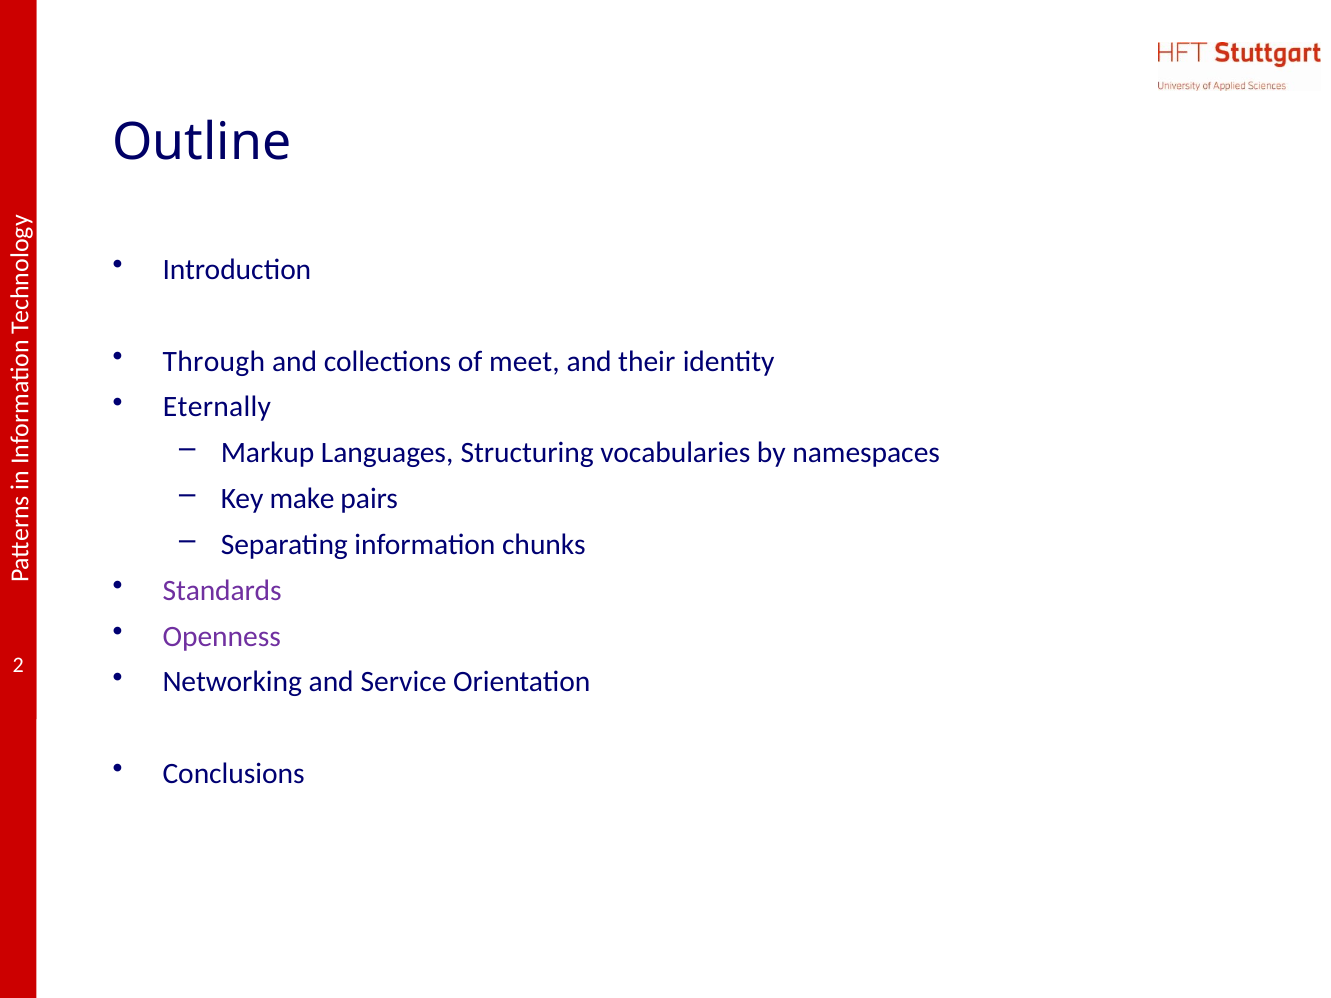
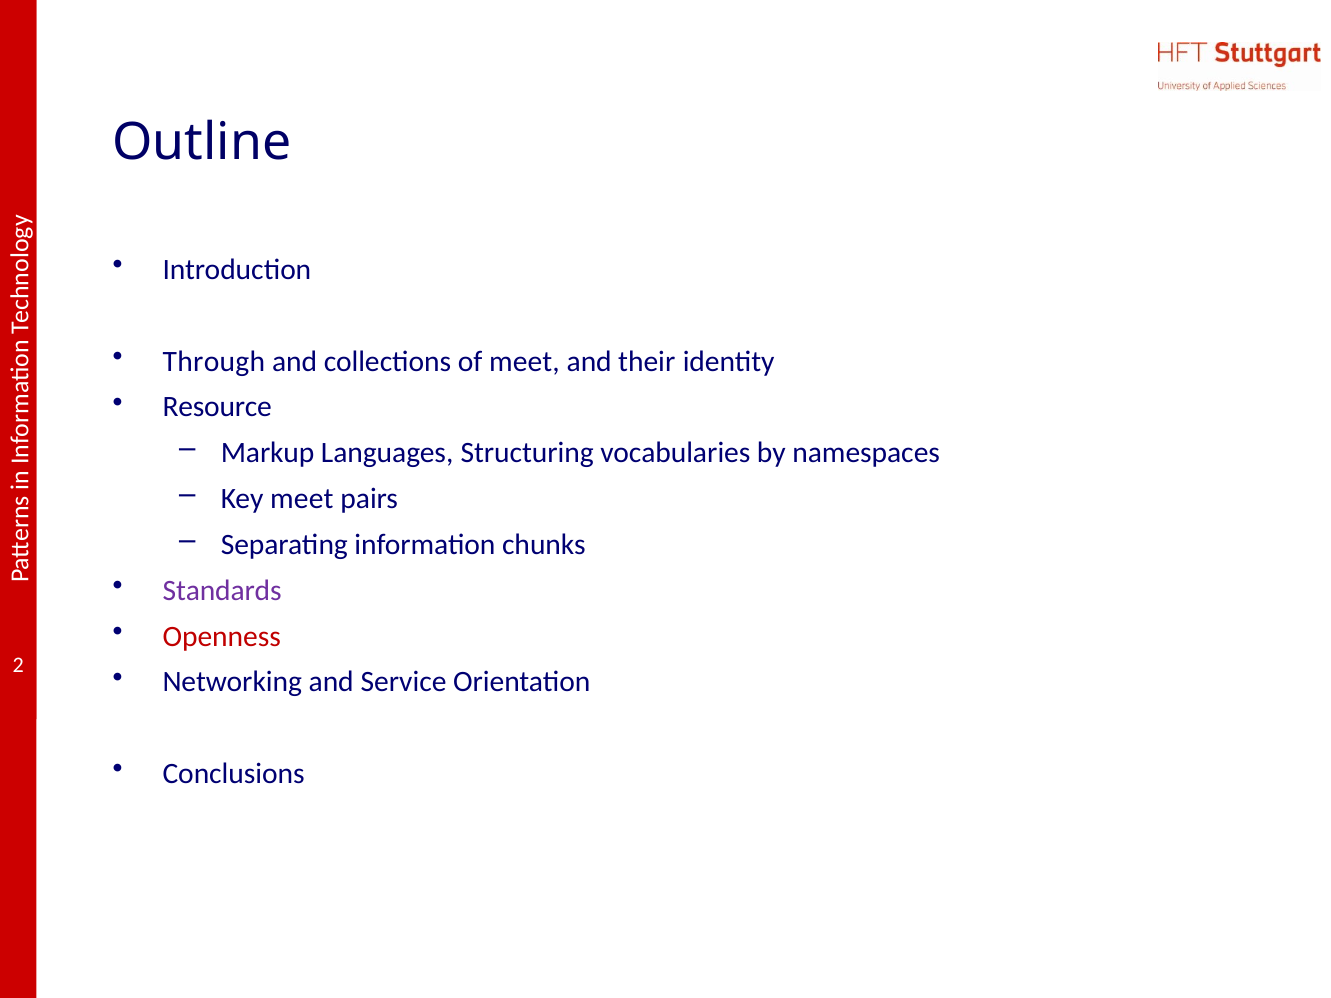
Eternally: Eternally -> Resource
Key make: make -> meet
Openness colour: purple -> red
